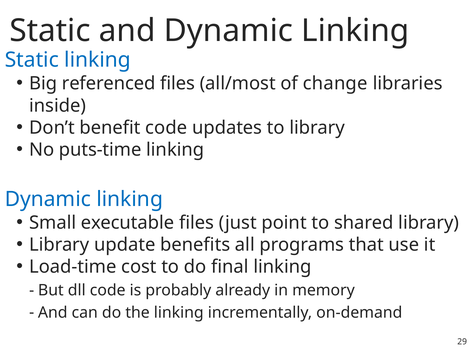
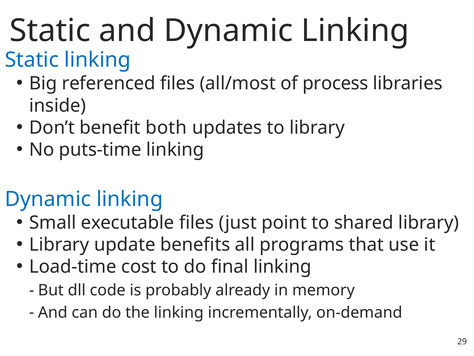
change: change -> process
benefit code: code -> both
